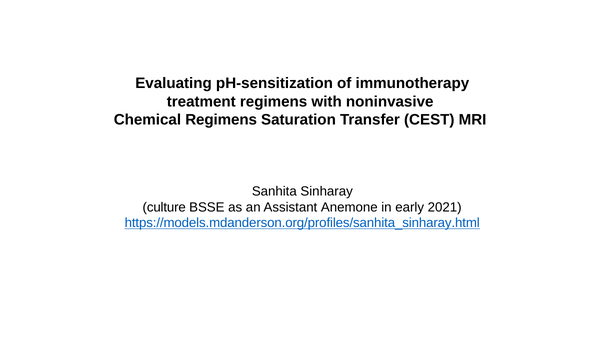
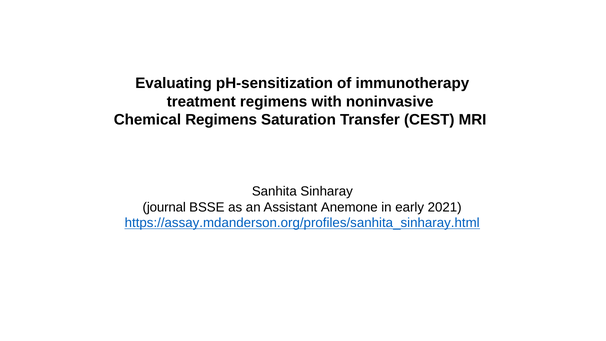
culture: culture -> journal
https://models.mdanderson.org/profiles/sanhita_sinharay.html: https://models.mdanderson.org/profiles/sanhita_sinharay.html -> https://assay.mdanderson.org/profiles/sanhita_sinharay.html
